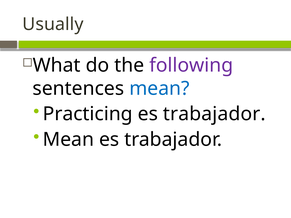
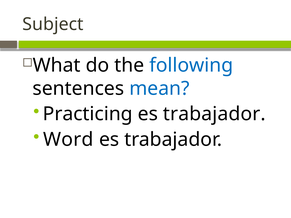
Usually: Usually -> Subject
following colour: purple -> blue
Mean at (68, 140): Mean -> Word
